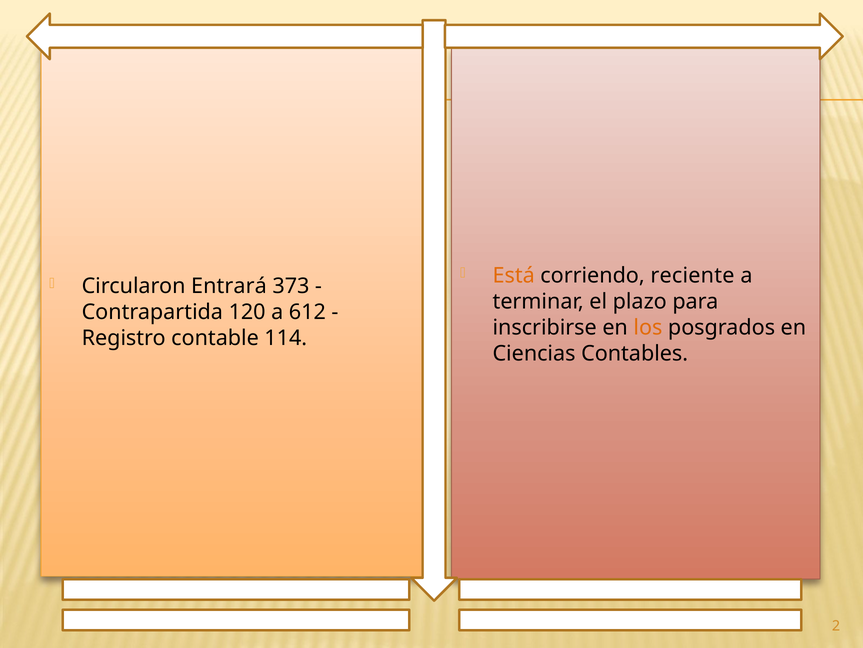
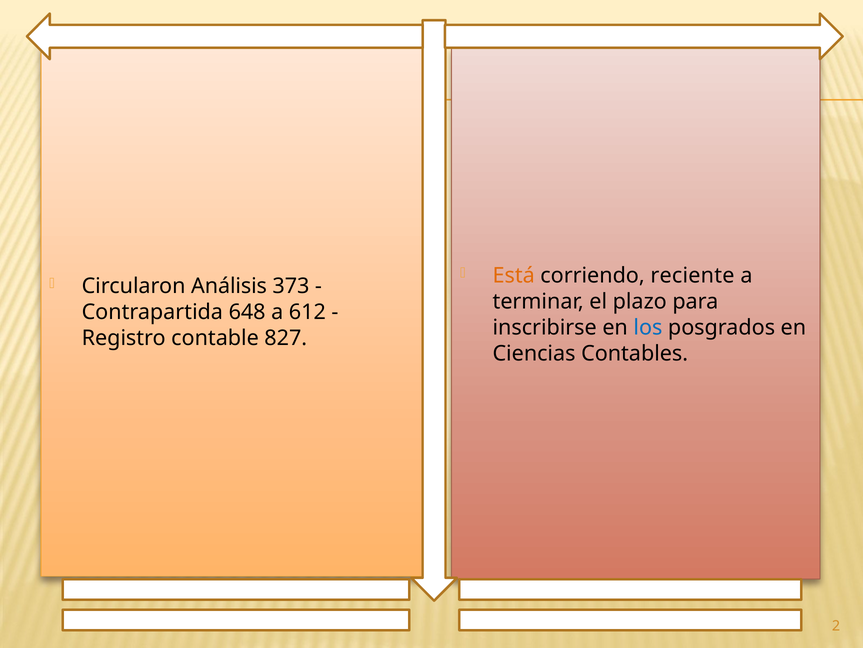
Entrará: Entrará -> Análisis
120: 120 -> 648
los colour: orange -> blue
114: 114 -> 827
